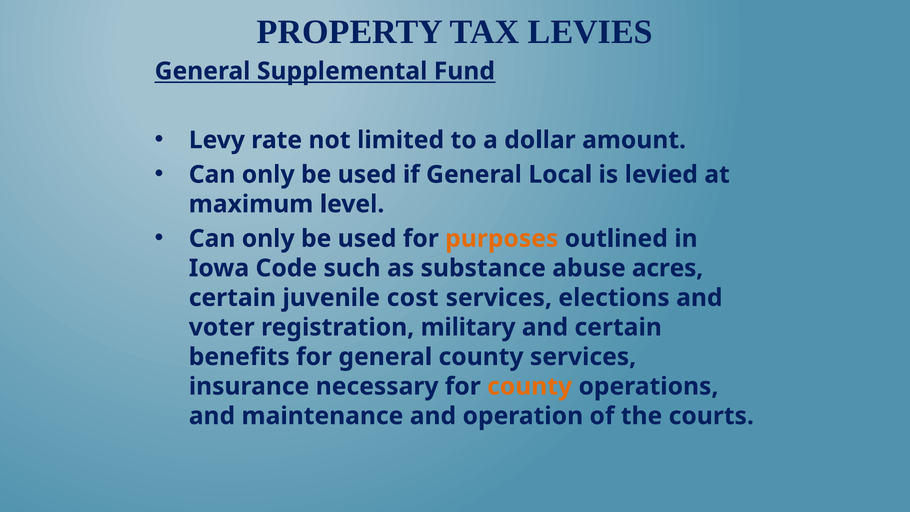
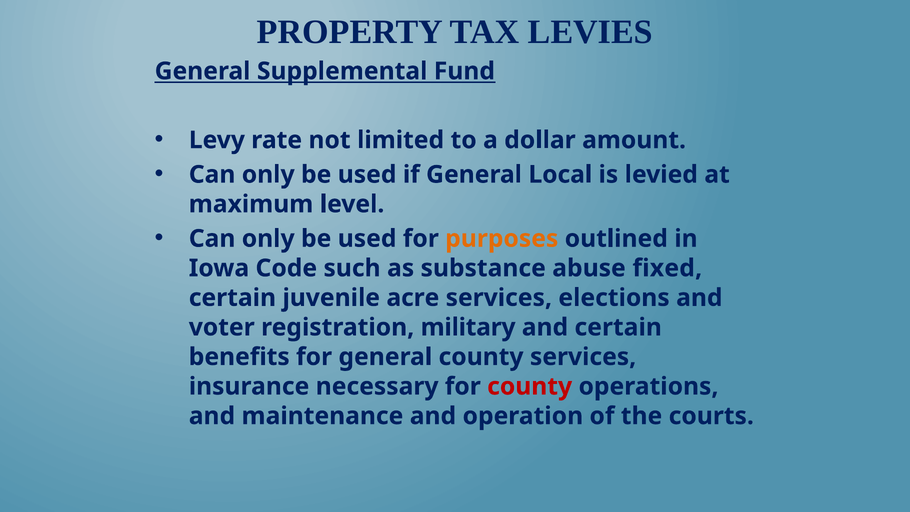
acres: acres -> fixed
cost: cost -> acre
county at (530, 386) colour: orange -> red
